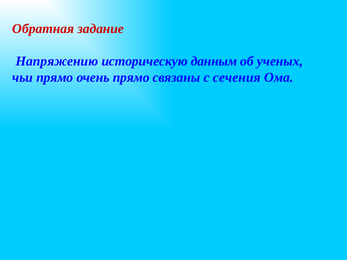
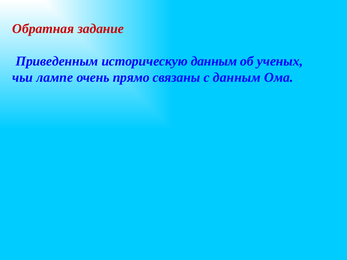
Напряжению: Напряжению -> Приведенным
чьи прямо: прямо -> лампе
с сечения: сечения -> данным
